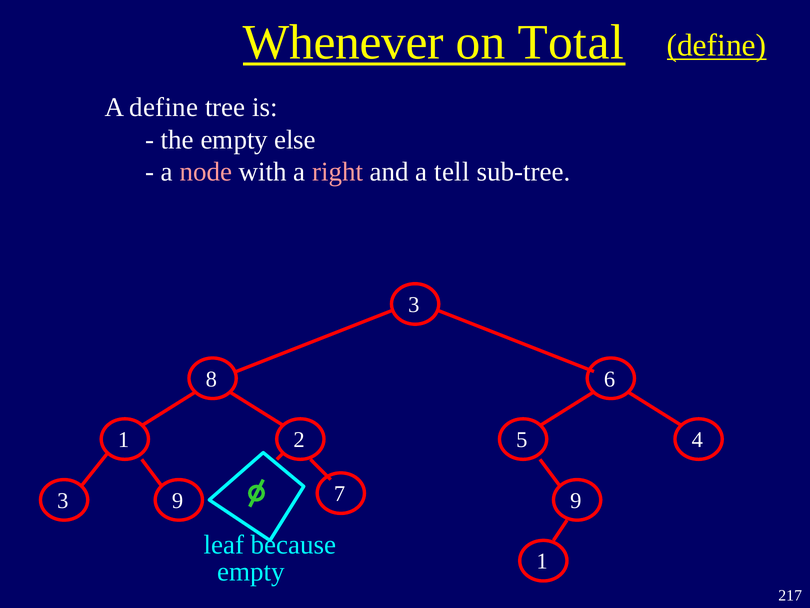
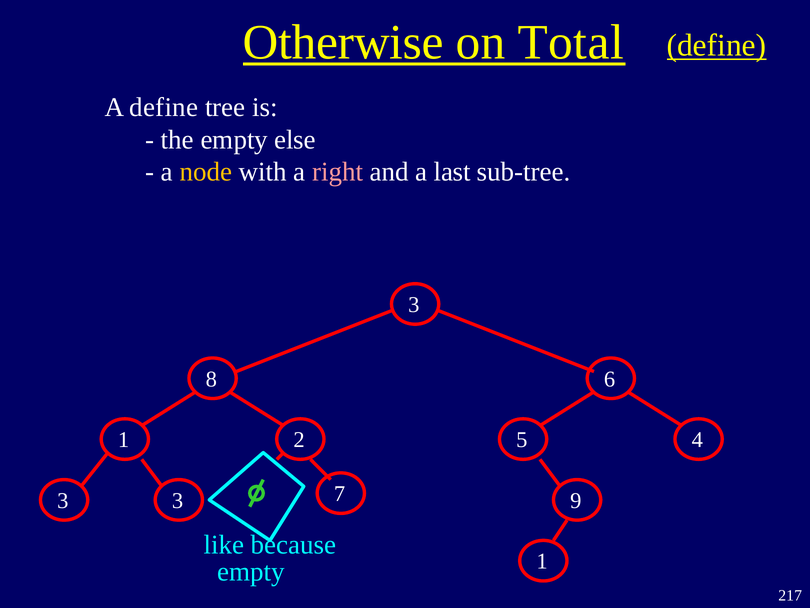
Whenever: Whenever -> Otherwise
node colour: pink -> yellow
tell: tell -> last
3 9: 9 -> 3
leaf: leaf -> like
